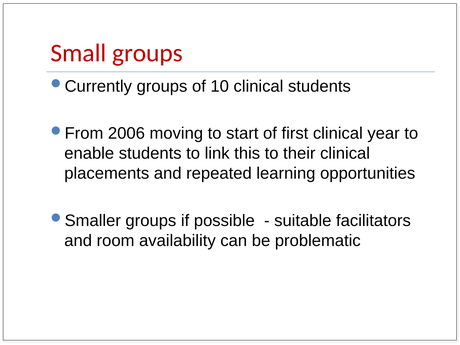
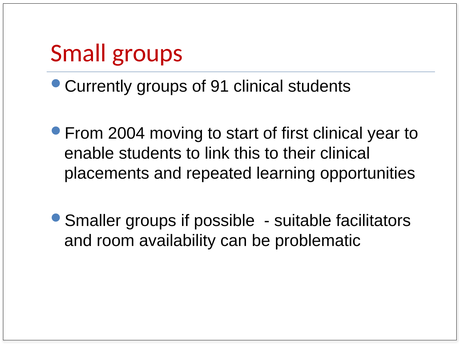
10: 10 -> 91
2006: 2006 -> 2004
